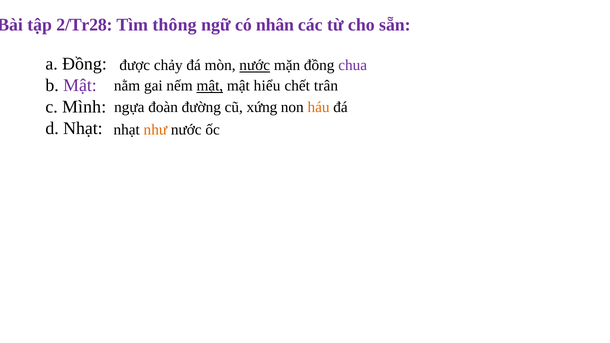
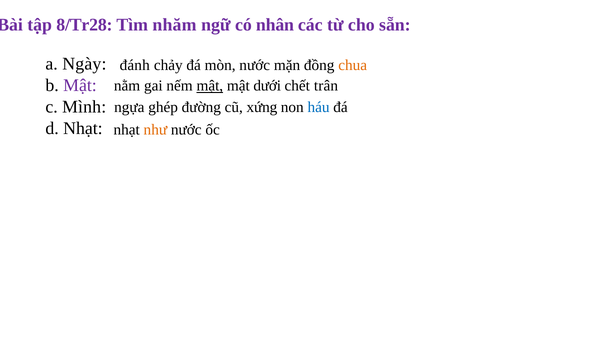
2/Tr28: 2/Tr28 -> 8/Tr28
thông: thông -> nhăm
a Đồng: Đồng -> Ngày
được: được -> đánh
nước at (255, 65) underline: present -> none
chua colour: purple -> orange
hiểu: hiểu -> dưới
đoàn: đoàn -> ghép
háu colour: orange -> blue
